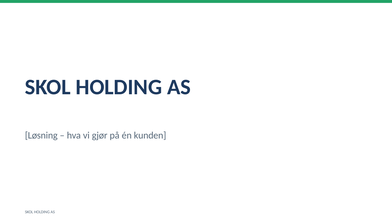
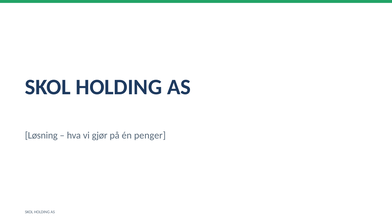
kunden: kunden -> penger
